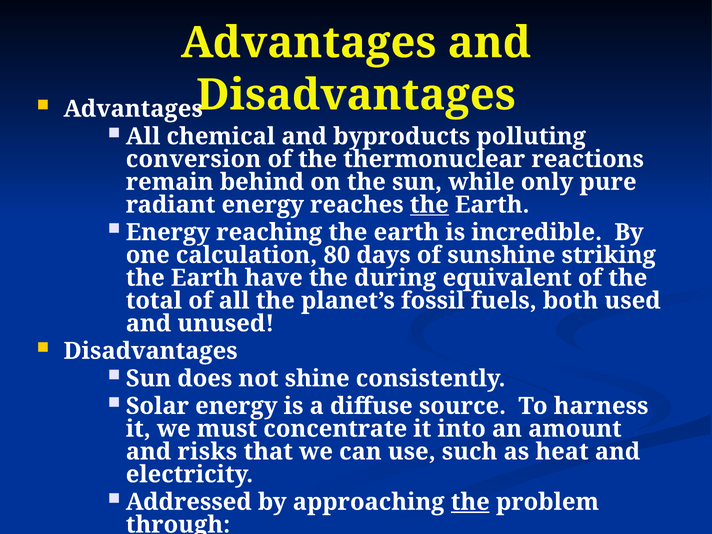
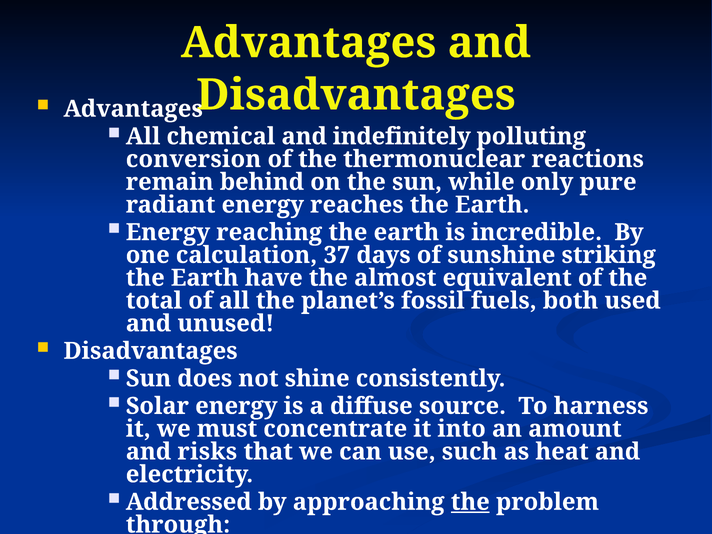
byproducts: byproducts -> indefinitely
the at (429, 205) underline: present -> none
80: 80 -> 37
during: during -> almost
